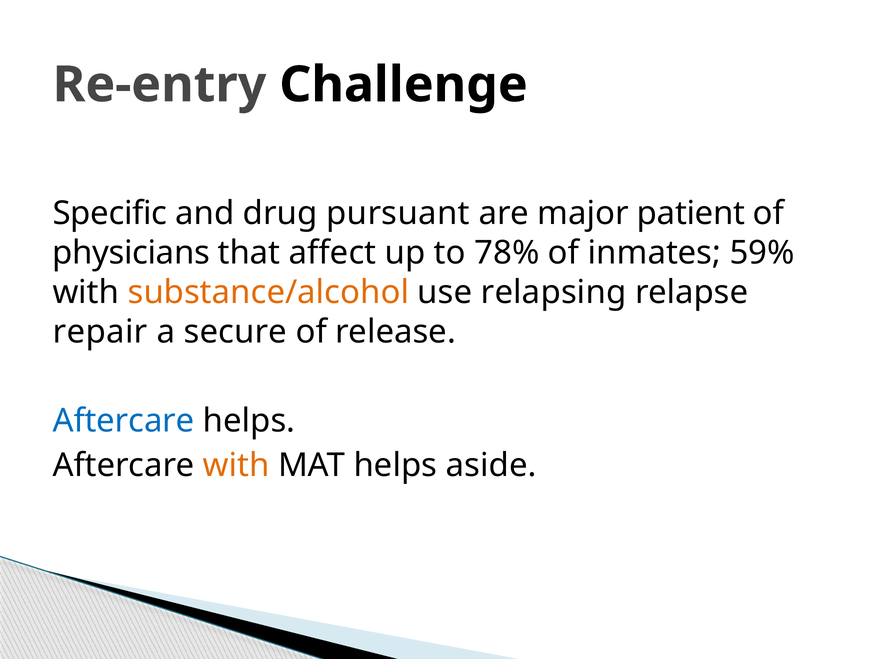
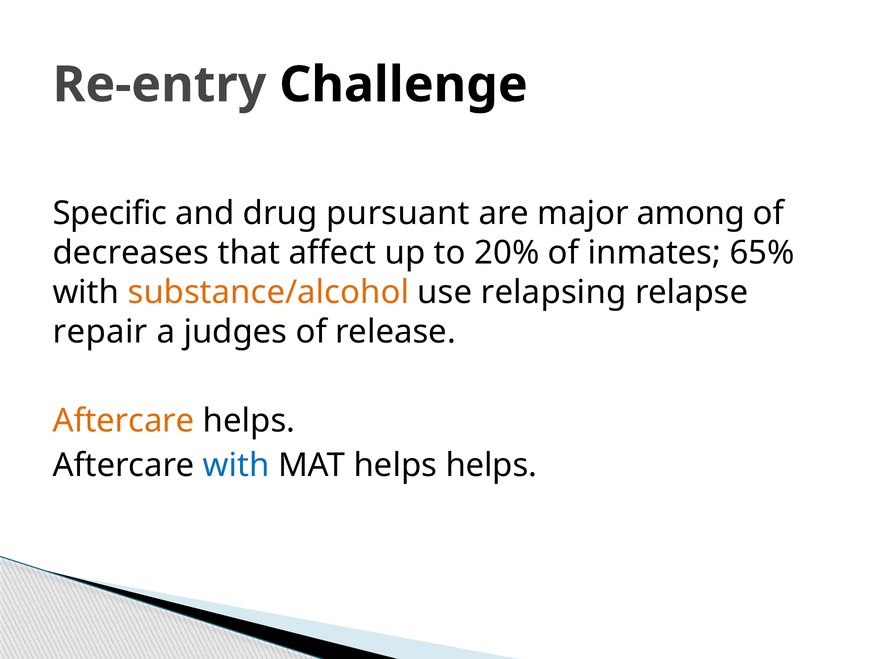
patient: patient -> among
physicians: physicians -> decreases
78%: 78% -> 20%
59%: 59% -> 65%
secure: secure -> judges
Aftercare at (124, 421) colour: blue -> orange
with at (236, 465) colour: orange -> blue
helps aside: aside -> helps
